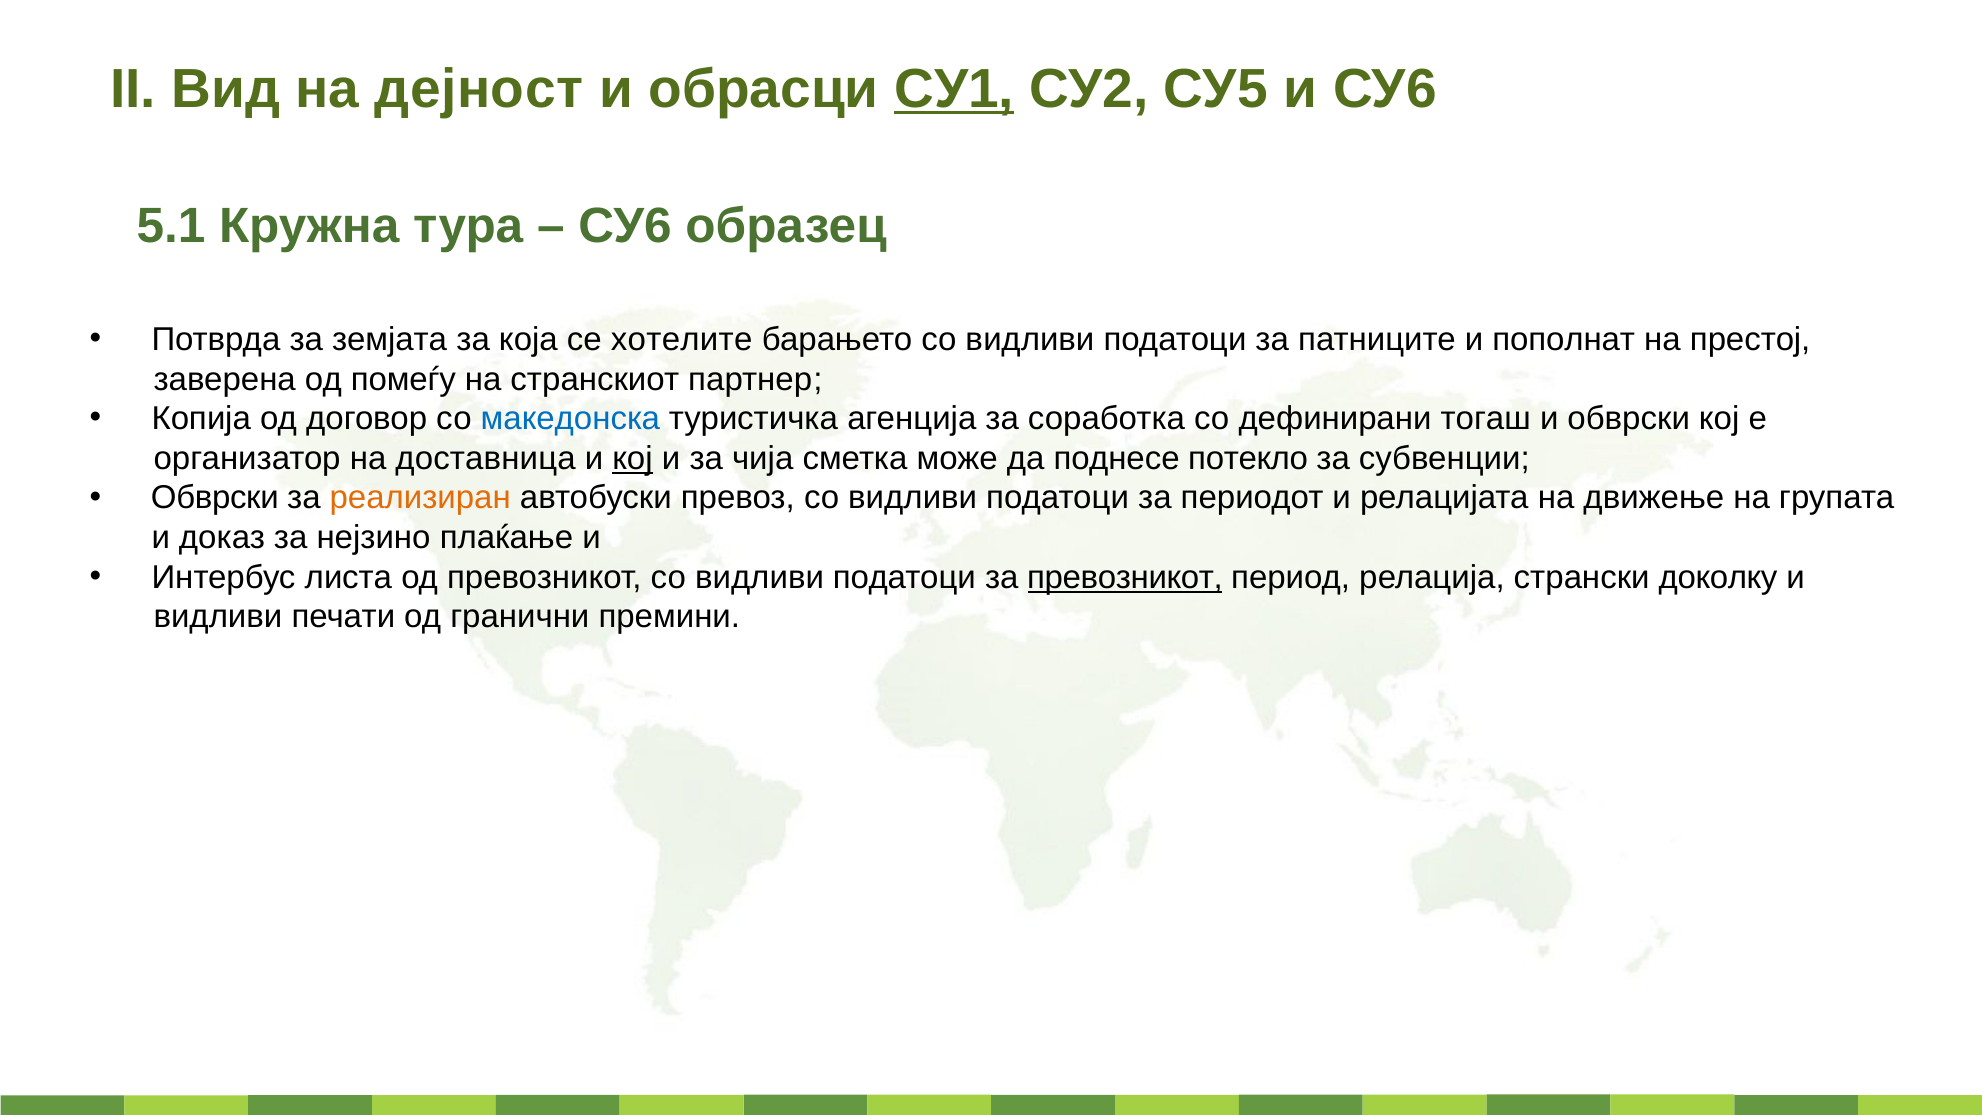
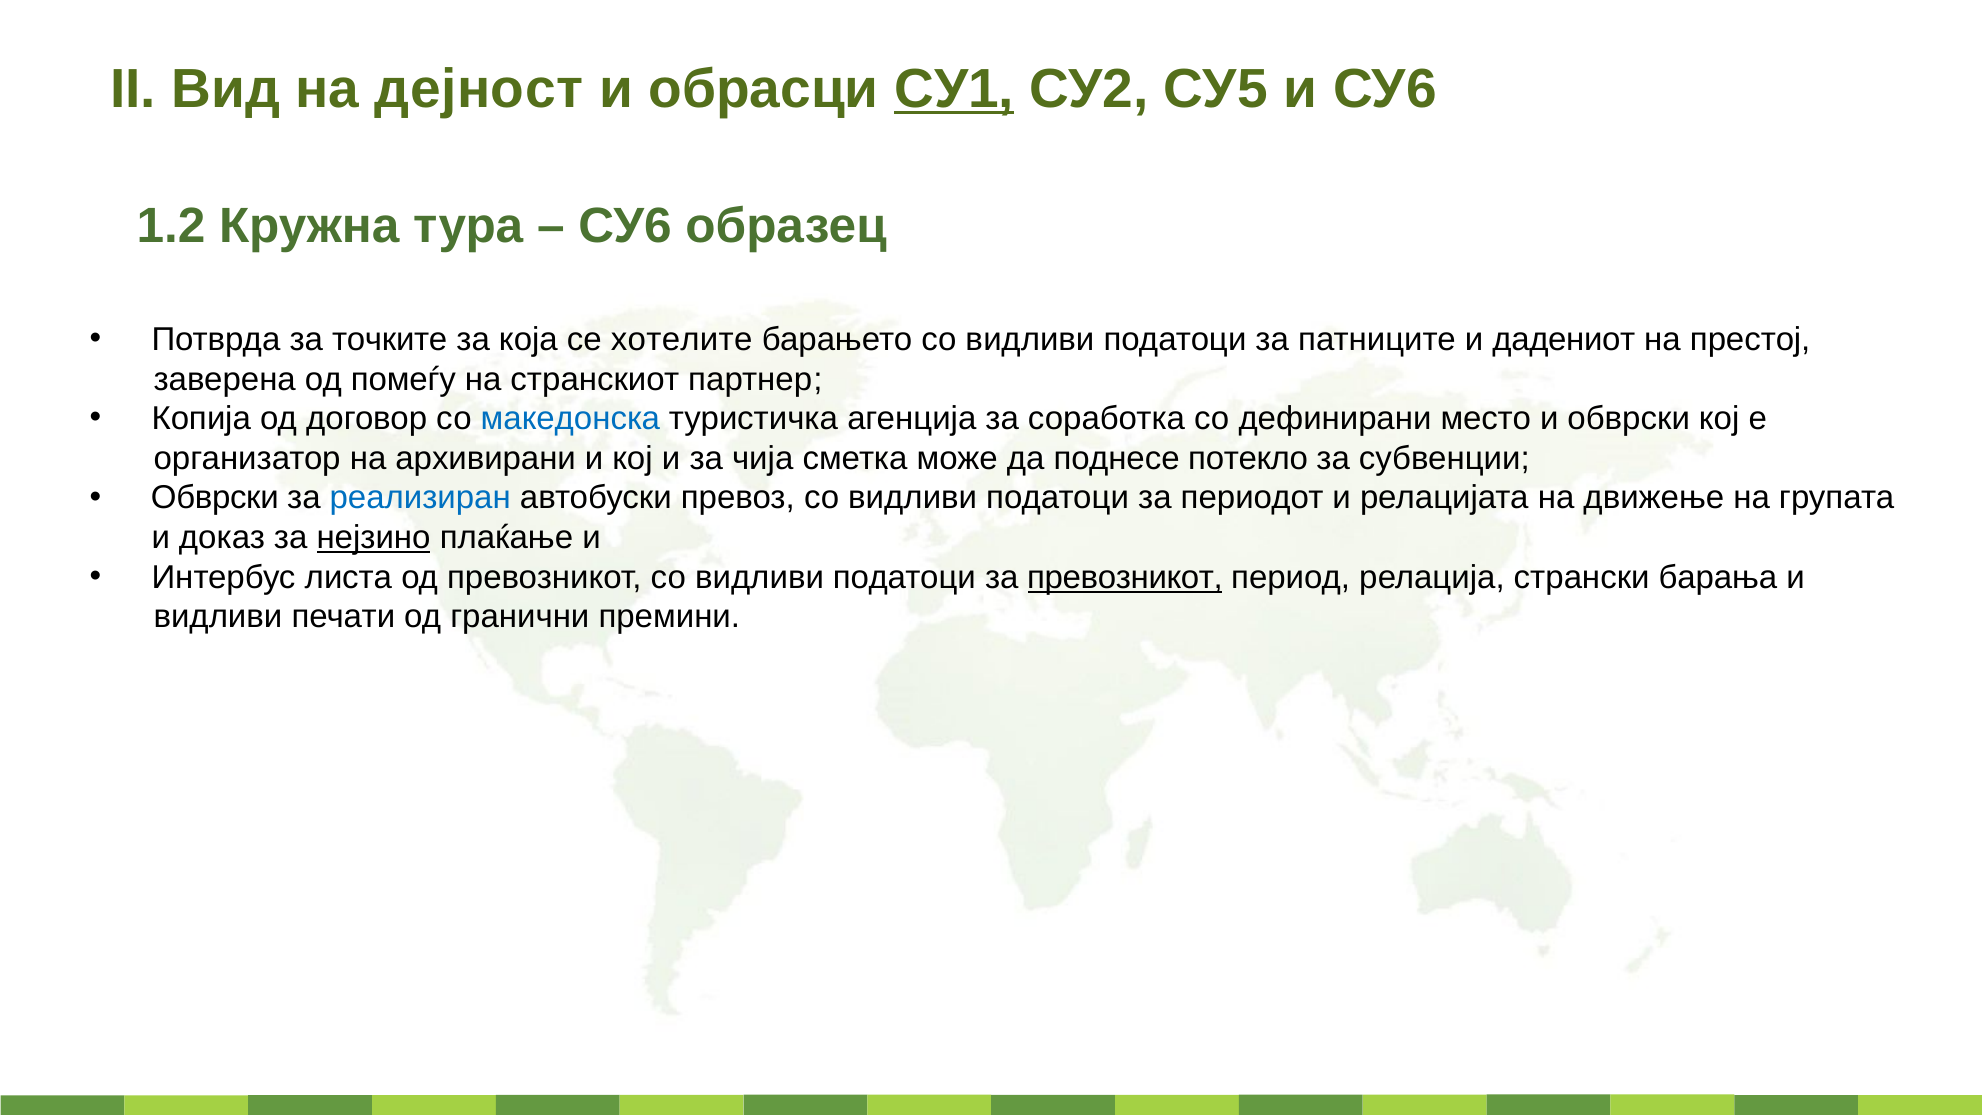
5.1: 5.1 -> 1.2
земјата: земјата -> точките
пополнат: пополнат -> дадениот
тогаш: тогаш -> место
доставница: доставница -> архивирани
кој at (633, 458) underline: present -> none
реализиран colour: orange -> blue
нејзино underline: none -> present
доколку: доколку -> барања
